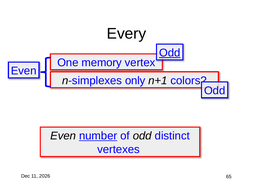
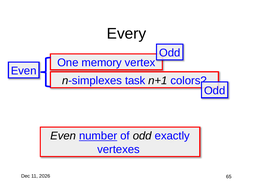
Odd at (170, 53) underline: present -> none
only: only -> task
distinct: distinct -> exactly
